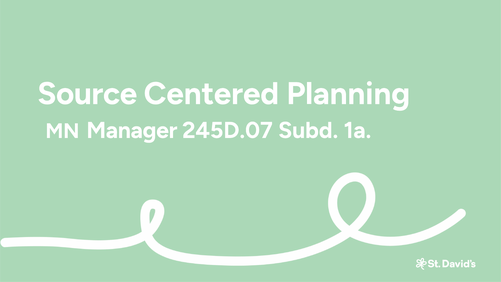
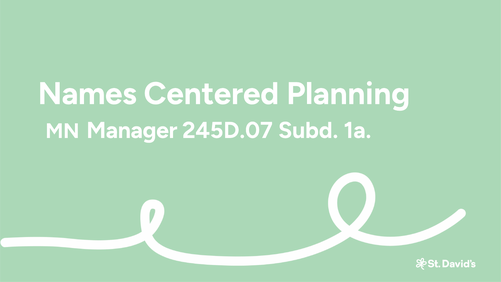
Source: Source -> Names
